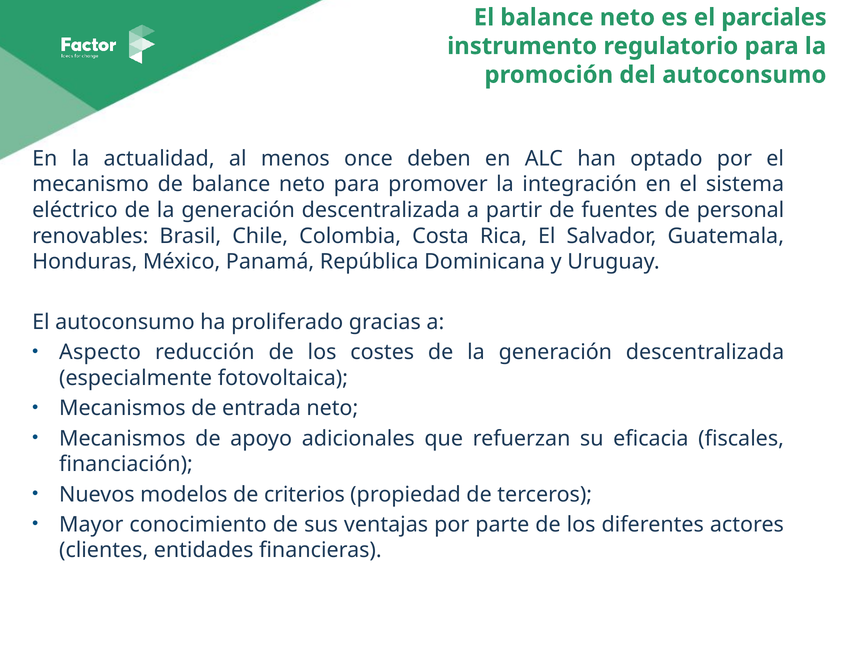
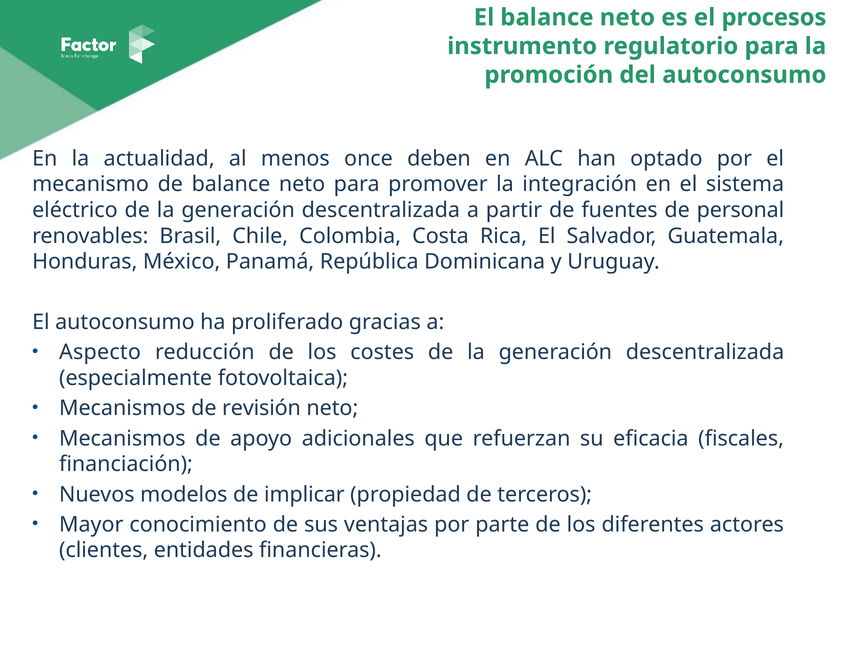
parciales: parciales -> procesos
entrada: entrada -> revisión
criterios: criterios -> implicar
